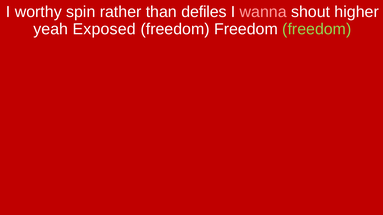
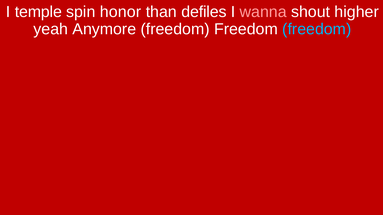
worthy: worthy -> temple
rather: rather -> honor
Exposed: Exposed -> Anymore
freedom at (317, 29) colour: light green -> light blue
